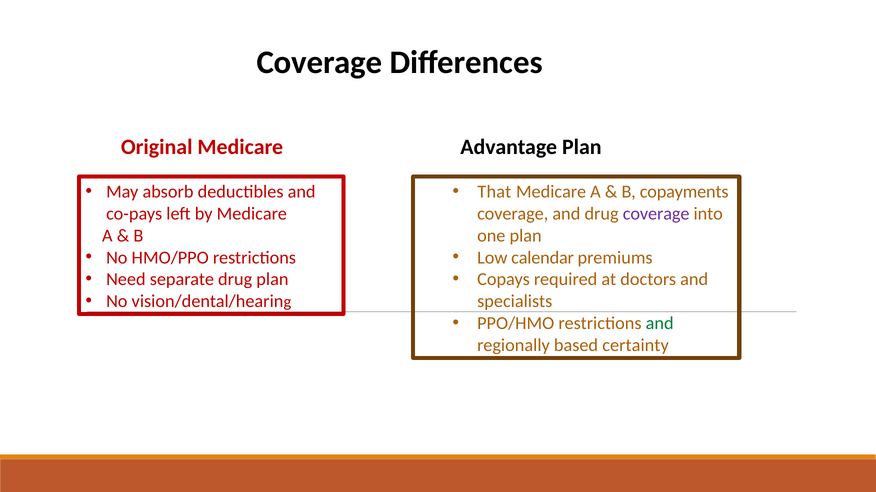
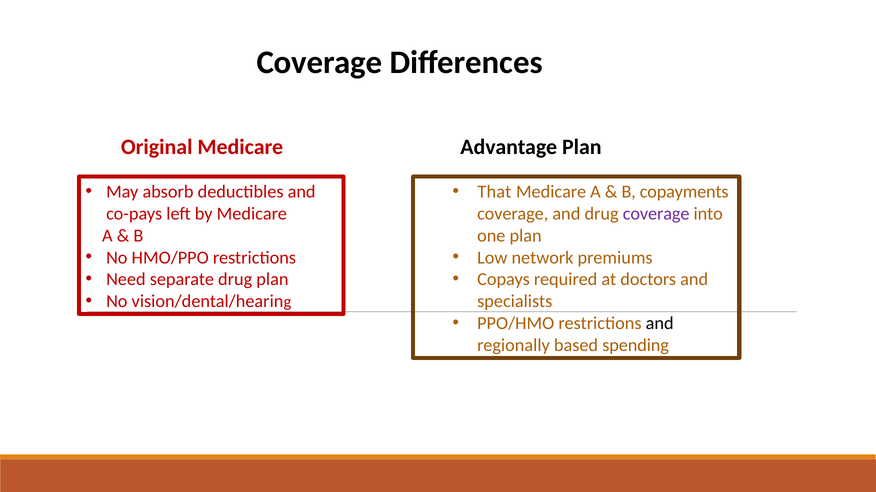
calendar: calendar -> network
and at (660, 324) colour: green -> black
certainty: certainty -> spending
